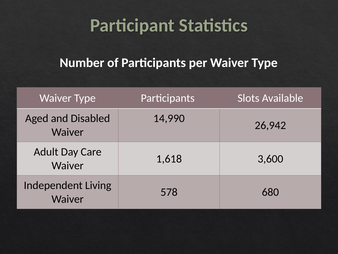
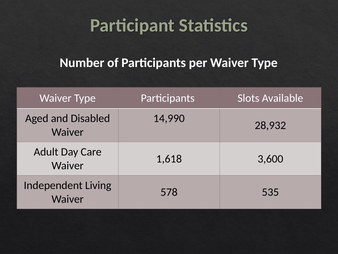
26,942: 26,942 -> 28,932
680: 680 -> 535
